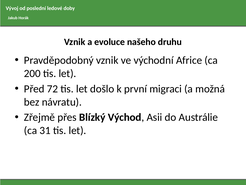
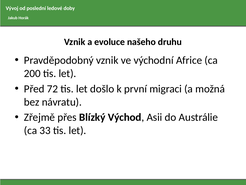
31: 31 -> 33
